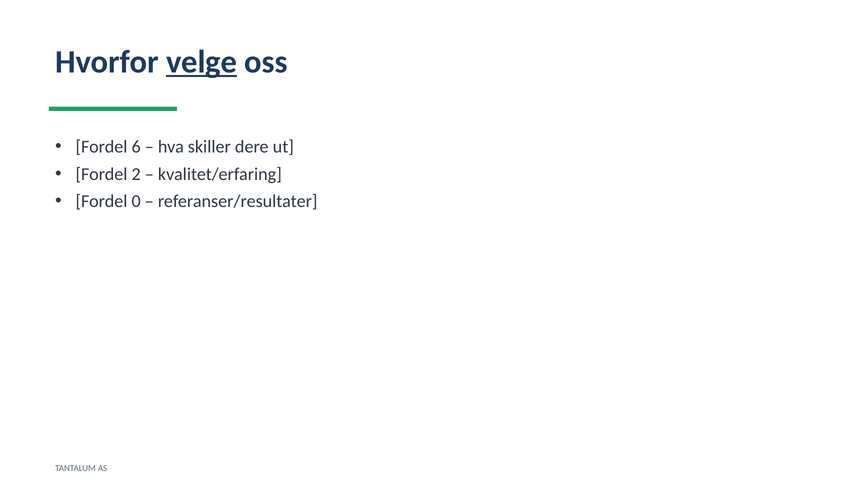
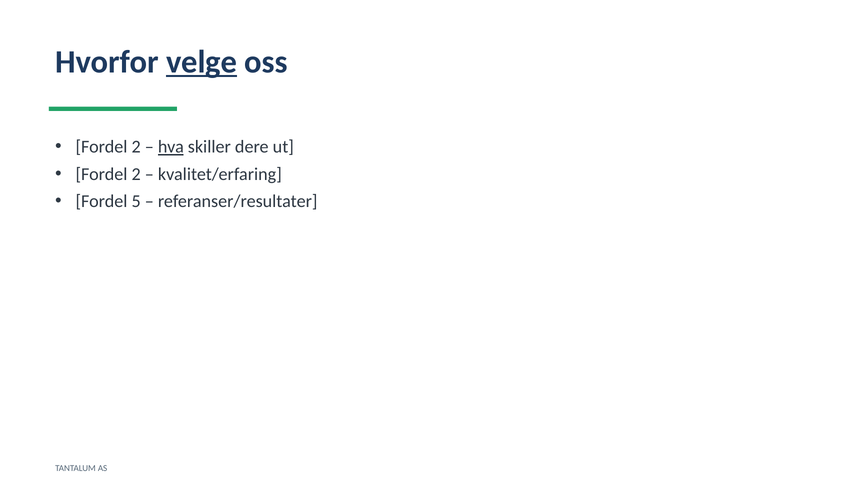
6 at (136, 147): 6 -> 2
hva underline: none -> present
0: 0 -> 5
